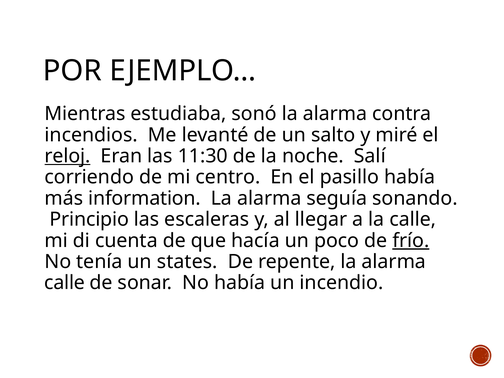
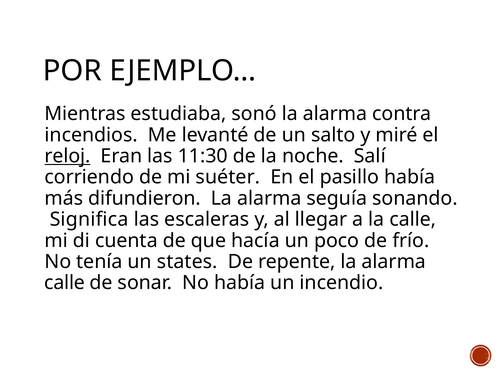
centro: centro -> suéter
information: information -> difundieron
Principio: Principio -> Significa
frío underline: present -> none
